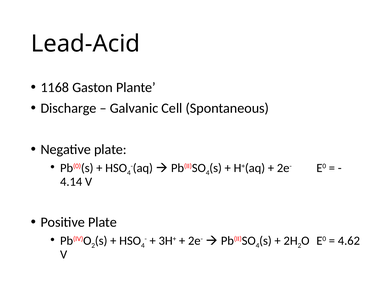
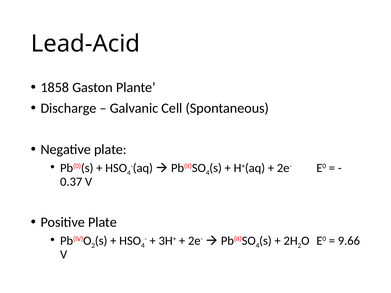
1168: 1168 -> 1858
4.14: 4.14 -> 0.37
4.62: 4.62 -> 9.66
